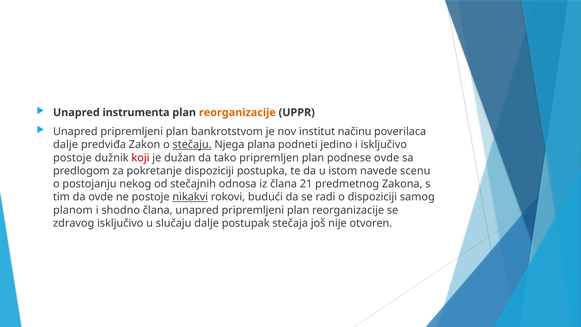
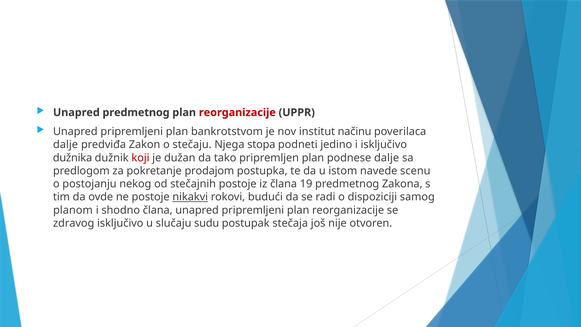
Unapred instrumenta: instrumenta -> predmetnog
reorganizacije at (237, 112) colour: orange -> red
stečaju underline: present -> none
plana: plana -> stopa
postoje at (72, 158): postoje -> dužnika
podnese ovde: ovde -> dalje
pokretanje dispoziciji: dispoziciji -> prodajom
stečajnih odnosa: odnosa -> postoje
21: 21 -> 19
slučaju dalje: dalje -> sudu
